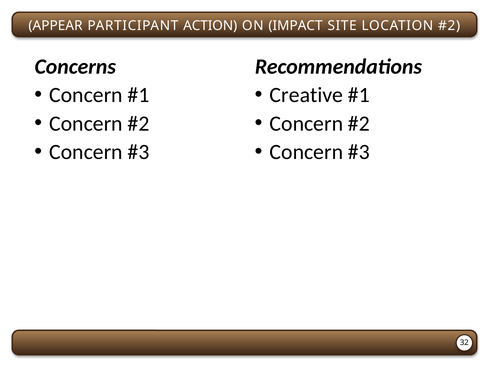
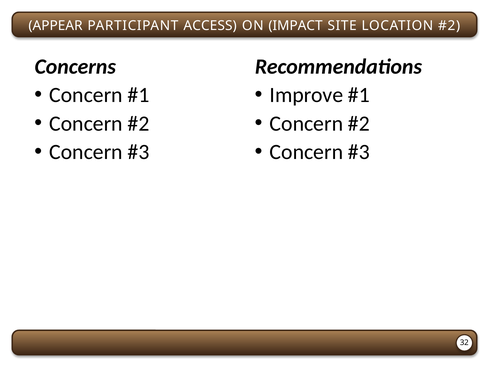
ACTION: ACTION -> ACCESS
Creative: Creative -> Improve
